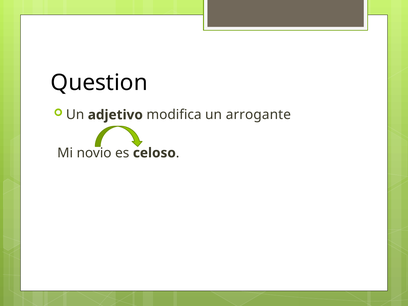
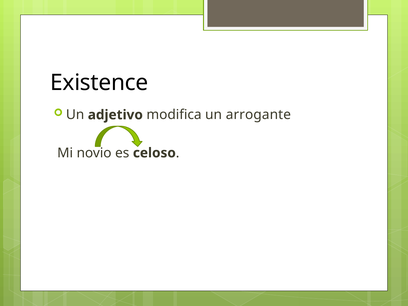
Question: Question -> Existence
